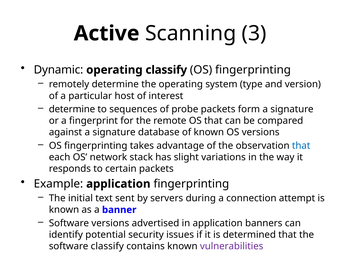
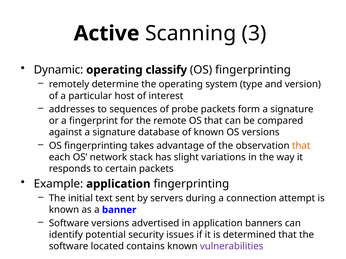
determine at (72, 109): determine -> addresses
that at (301, 146) colour: blue -> orange
software classify: classify -> located
